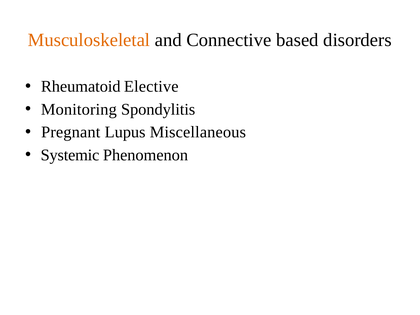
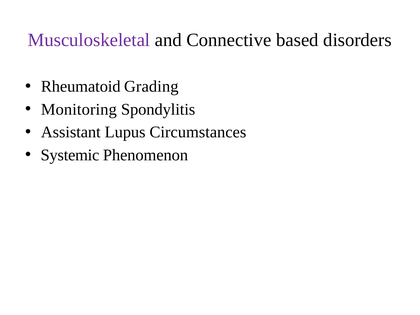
Musculoskeletal colour: orange -> purple
Elective: Elective -> Grading
Pregnant: Pregnant -> Assistant
Miscellaneous: Miscellaneous -> Circumstances
